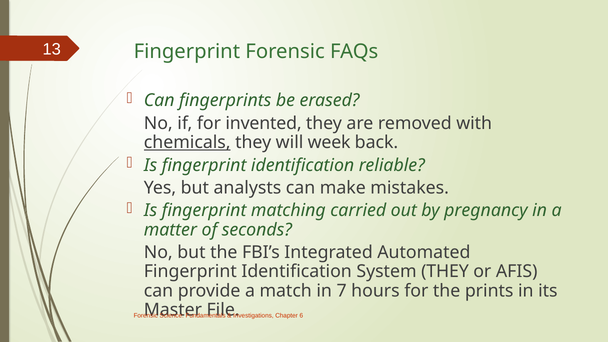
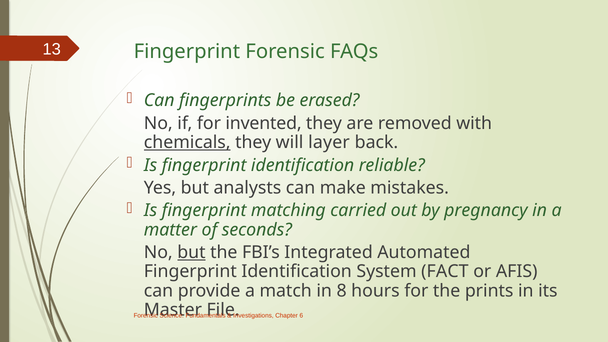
week: week -> layer
but at (191, 252) underline: none -> present
System THEY: THEY -> FACT
7: 7 -> 8
